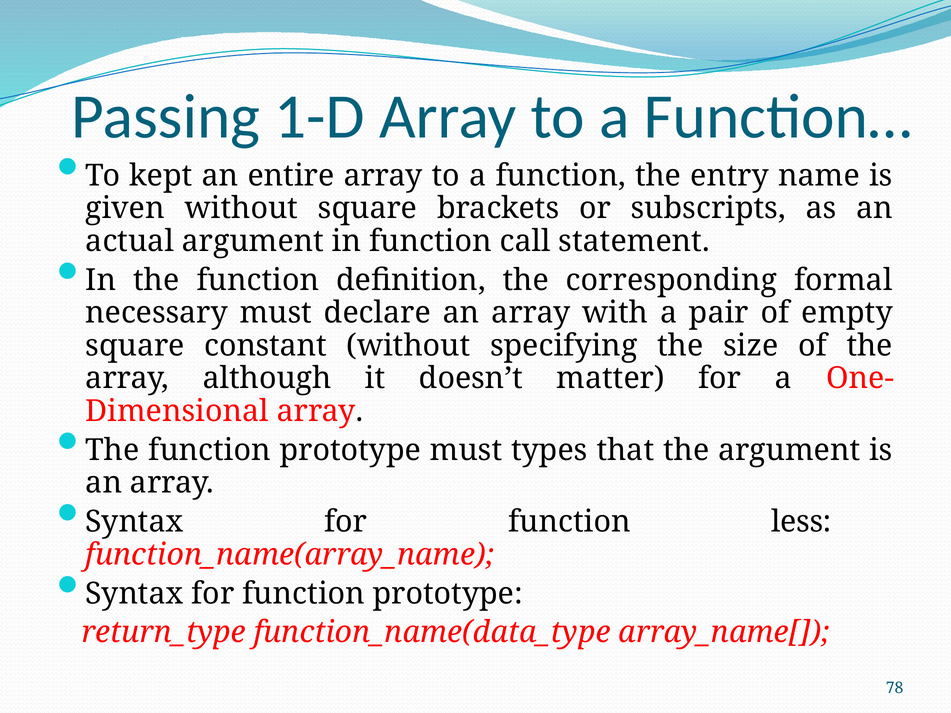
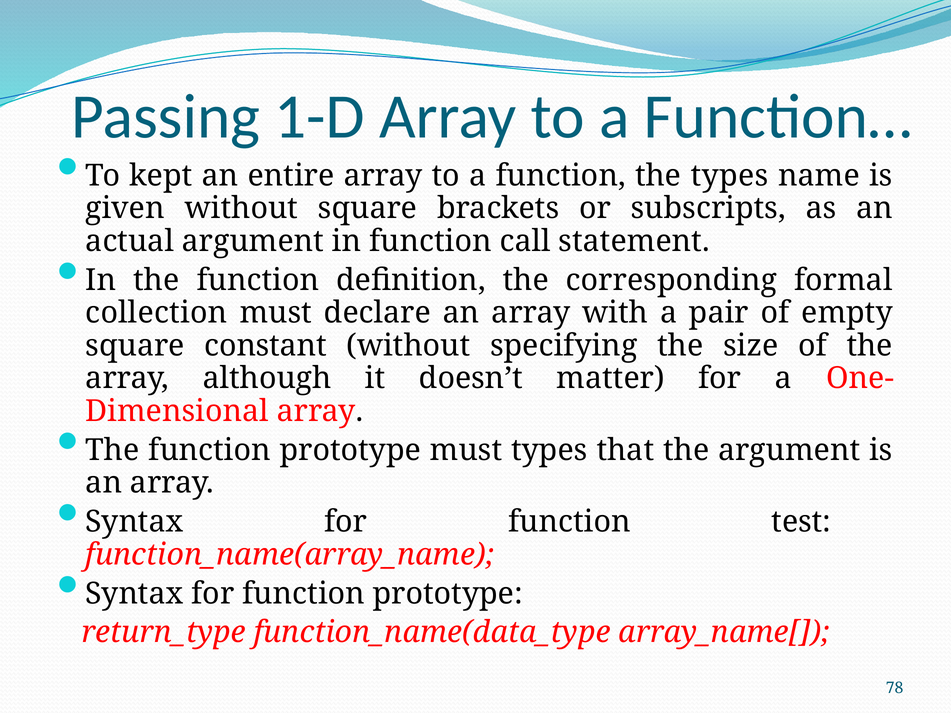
the entry: entry -> types
necessary: necessary -> collection
less: less -> test
